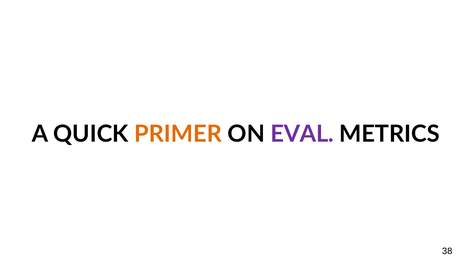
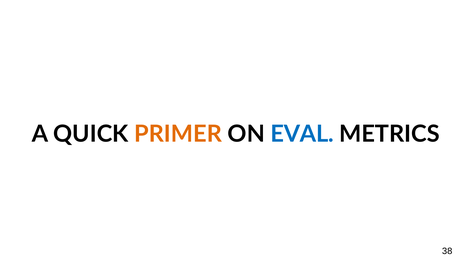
EVAL colour: purple -> blue
